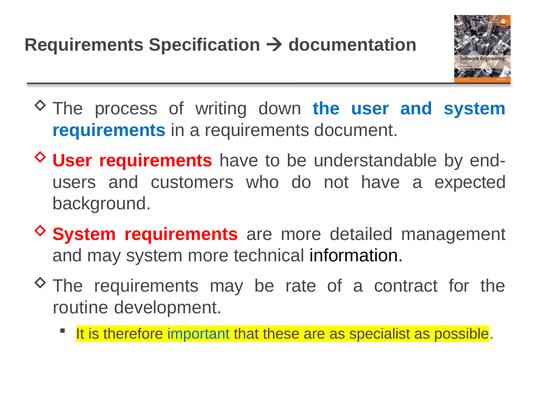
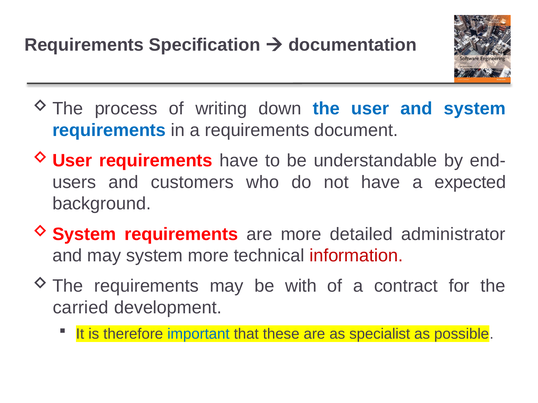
management: management -> administrator
information colour: black -> red
rate: rate -> with
routine: routine -> carried
